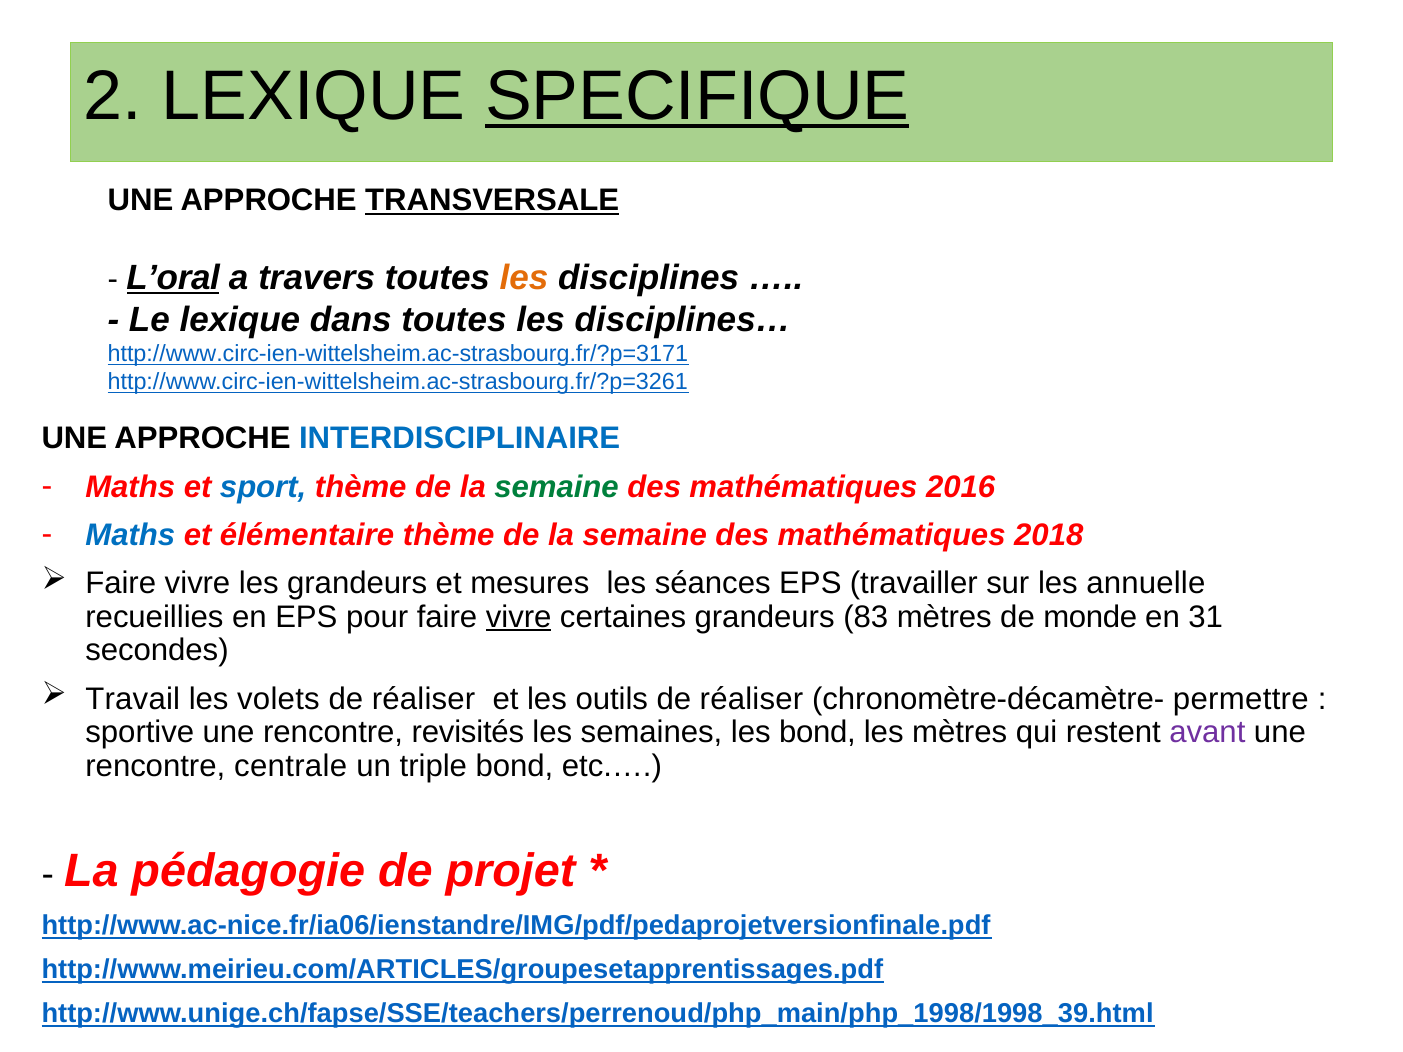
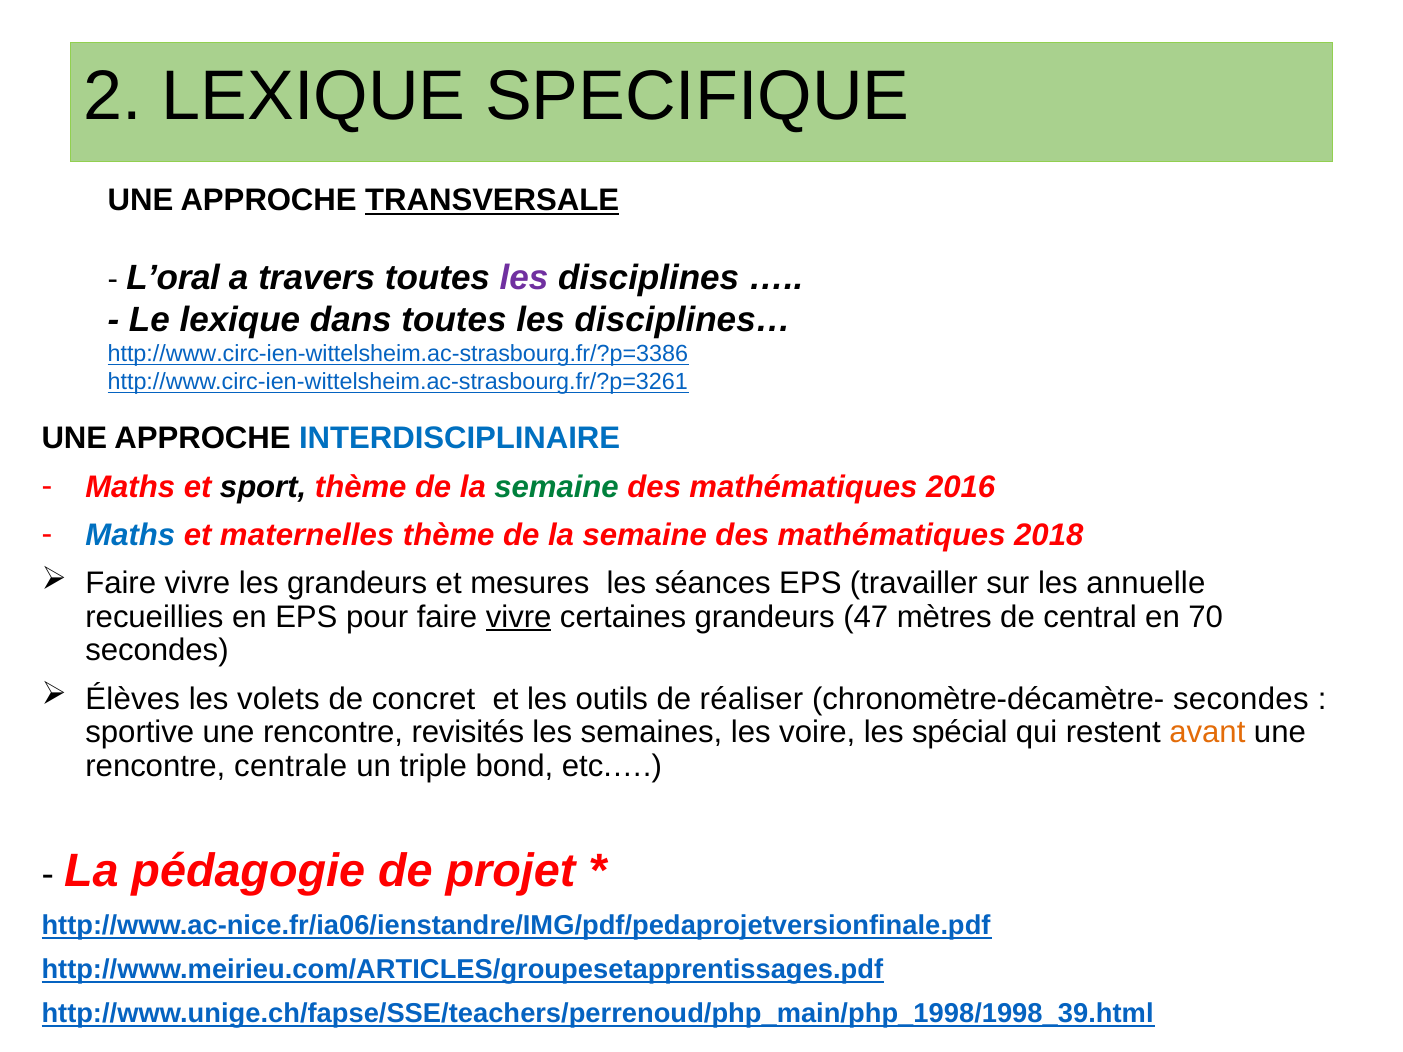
SPECIFIQUE underline: present -> none
L’oral underline: present -> none
les at (524, 278) colour: orange -> purple
http://www.circ-ien-wittelsheim.ac-strasbourg.fr/?p=3171: http://www.circ-ien-wittelsheim.ac-strasbourg.fr/?p=3171 -> http://www.circ-ien-wittelsheim.ac-strasbourg.fr/?p=3386
sport colour: blue -> black
élémentaire: élémentaire -> maternelles
83: 83 -> 47
monde: monde -> central
31: 31 -> 70
Travail: Travail -> Élèves
réaliser at (424, 699): réaliser -> concret
chronomètre-décamètre- permettre: permettre -> secondes
les bond: bond -> voire
les mètres: mètres -> spécial
avant colour: purple -> orange
